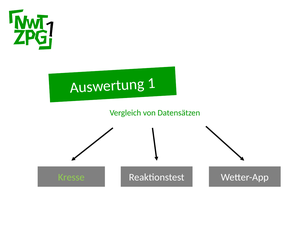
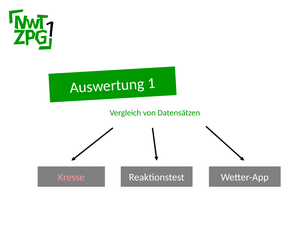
Kresse colour: light green -> pink
